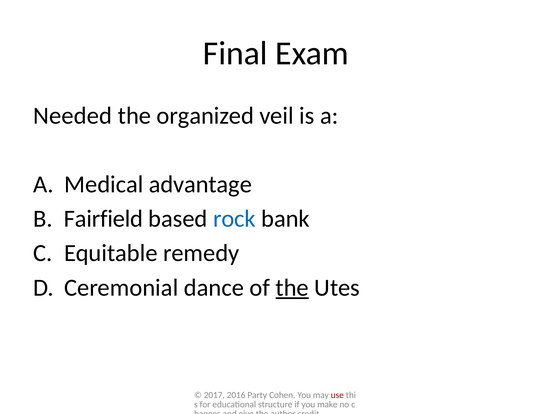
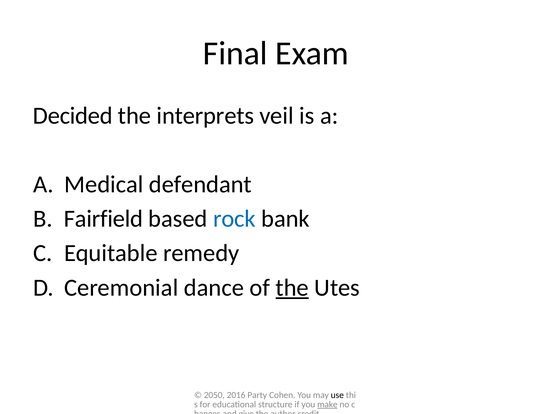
Needed: Needed -> Decided
organized: organized -> interprets
advantage: advantage -> defendant
2017: 2017 -> 2050
use colour: red -> black
make underline: none -> present
